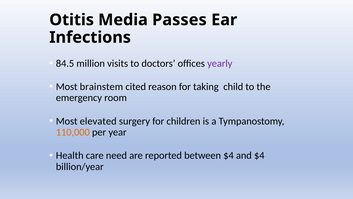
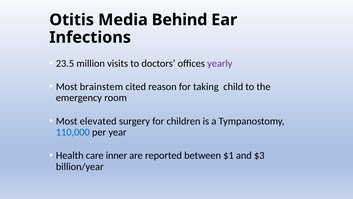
Passes: Passes -> Behind
84.5: 84.5 -> 23.5
110,000 colour: orange -> blue
need: need -> inner
between $4: $4 -> $1
and $4: $4 -> $3
